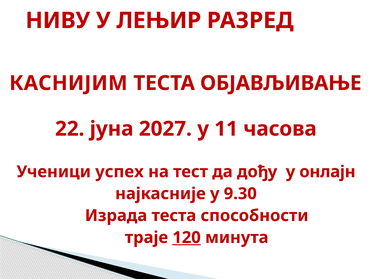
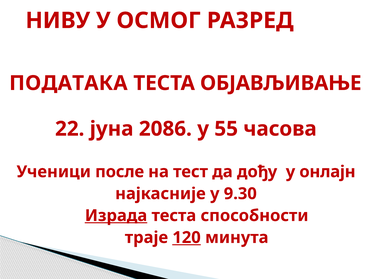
ЛЕЊИР: ЛЕЊИР -> ОСМОГ
КАСНИЈИМ: КАСНИЈИМ -> ПОДАТАКА
2027: 2027 -> 2086
11: 11 -> 55
успех: успех -> после
Израда underline: none -> present
